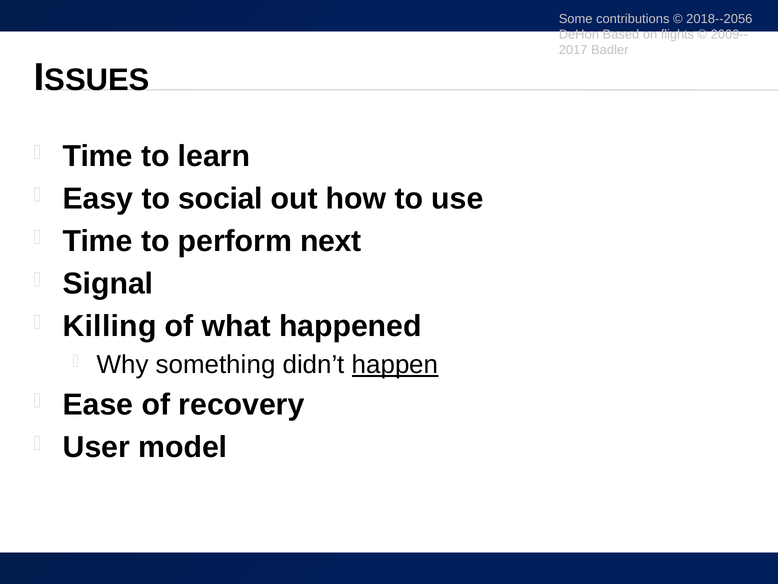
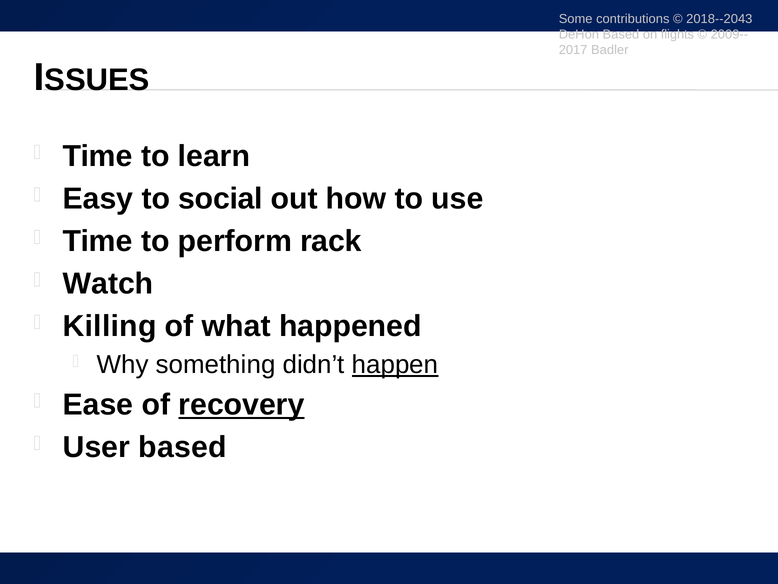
2018--2056: 2018--2056 -> 2018--2043
next: next -> rack
Signal: Signal -> Watch
recovery underline: none -> present
User model: model -> based
